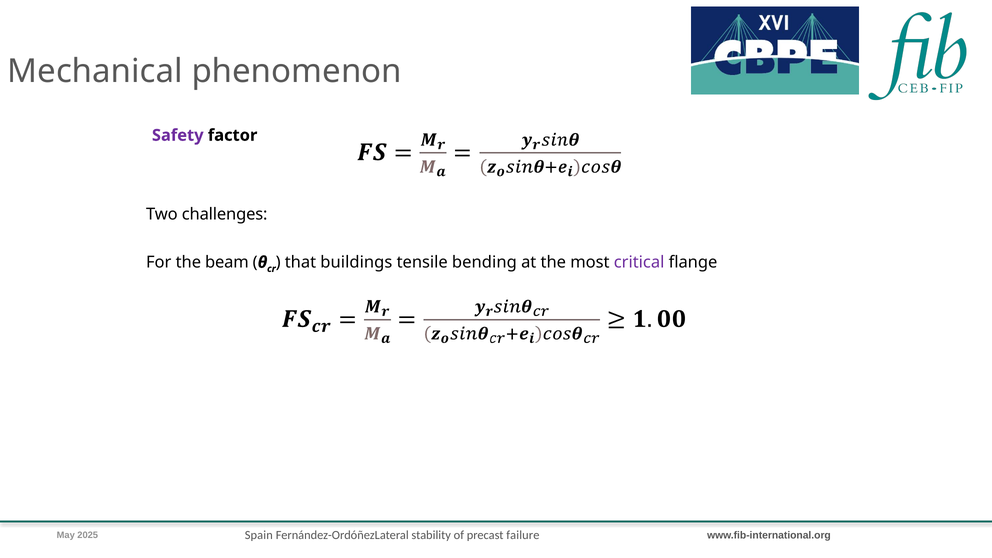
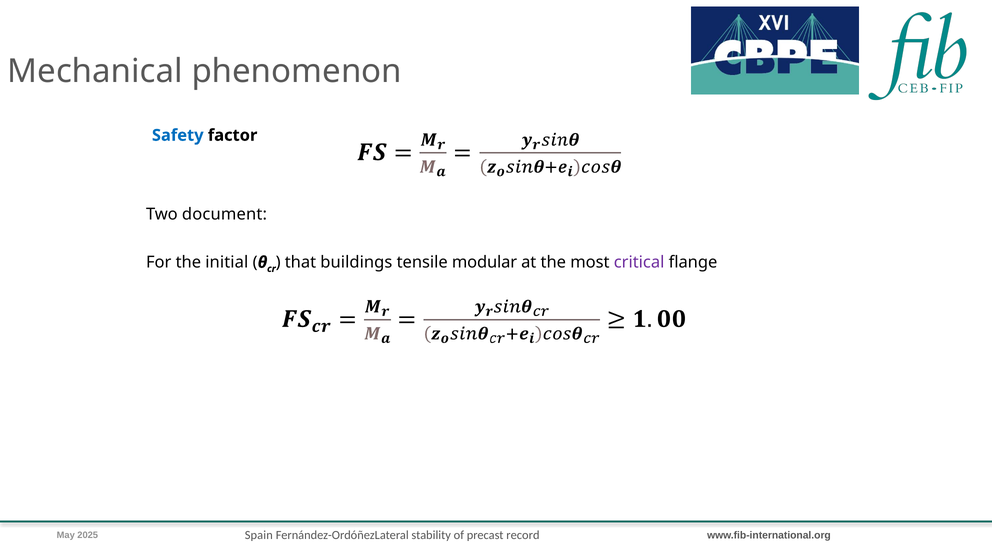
Safety colour: purple -> blue
challenges: challenges -> document
beam: beam -> initial
bending: bending -> modular
failure: failure -> record
